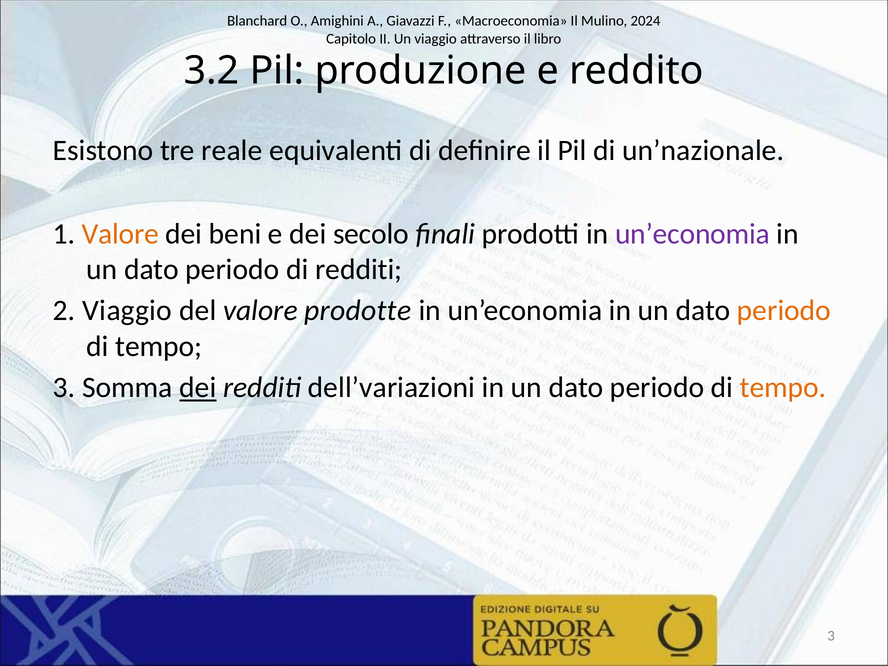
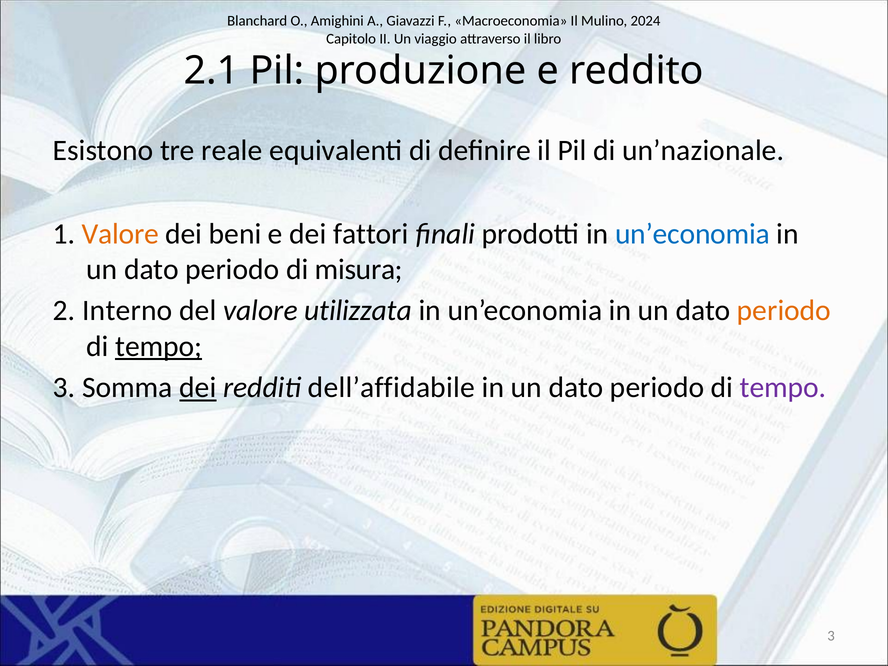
3.2: 3.2 -> 2.1
secolo: secolo -> fattori
un’economia at (692, 234) colour: purple -> blue
di redditi: redditi -> misura
2 Viaggio: Viaggio -> Interno
prodotte: prodotte -> utilizzata
tempo at (159, 346) underline: none -> present
dell’variazioni: dell’variazioni -> dell’affidabile
tempo at (783, 388) colour: orange -> purple
